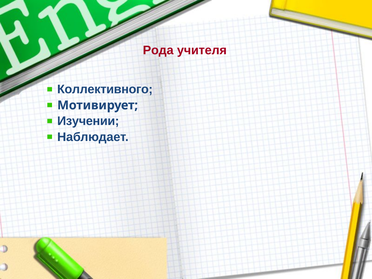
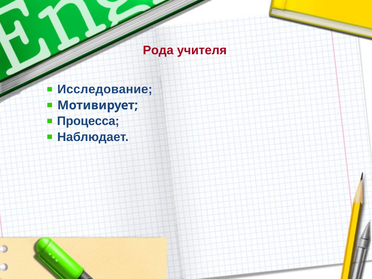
Коллективного: Коллективного -> Исследование
Изучении: Изучении -> Процесса
